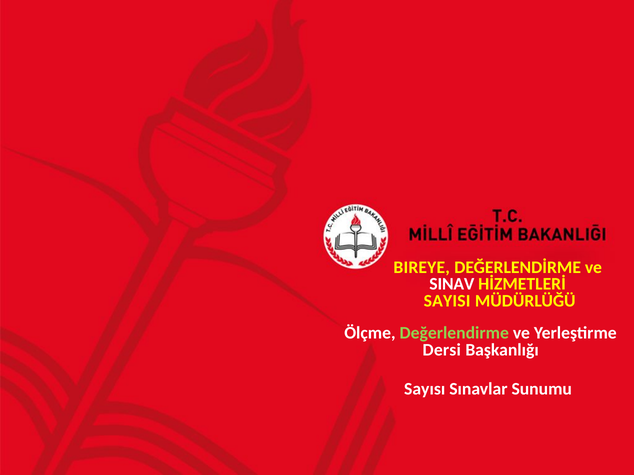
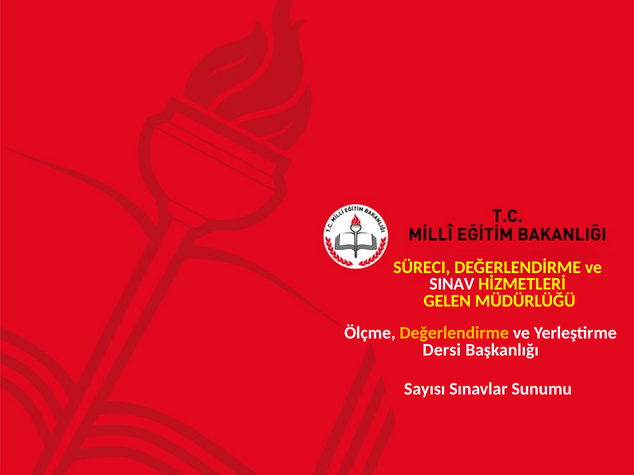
BIREYE: BIREYE -> SÜRECI
SAYISI: SAYISI -> GELEN
Değerlendirme colour: light green -> yellow
